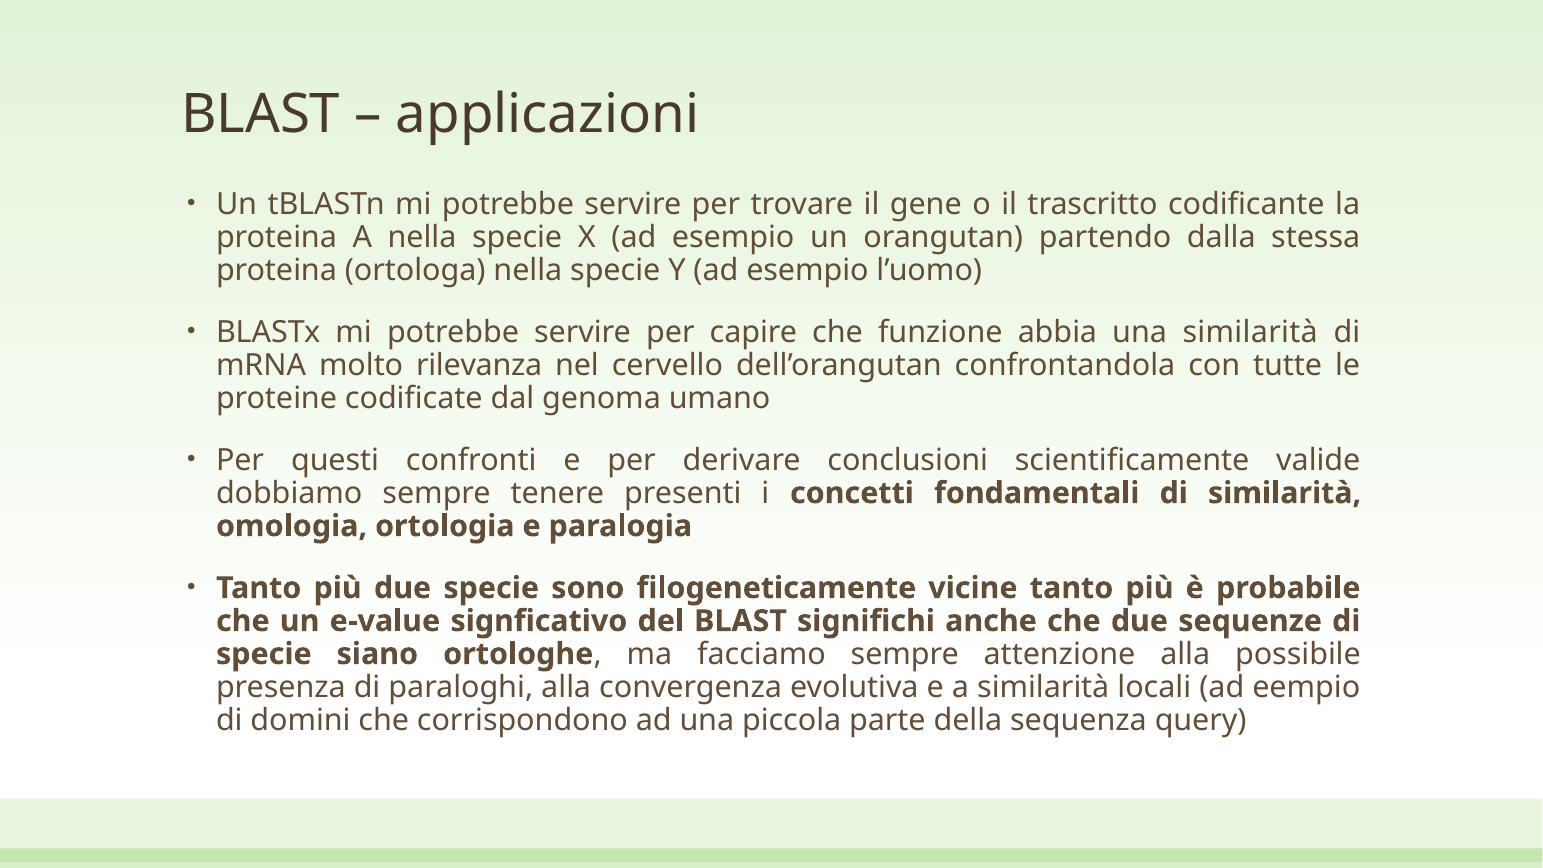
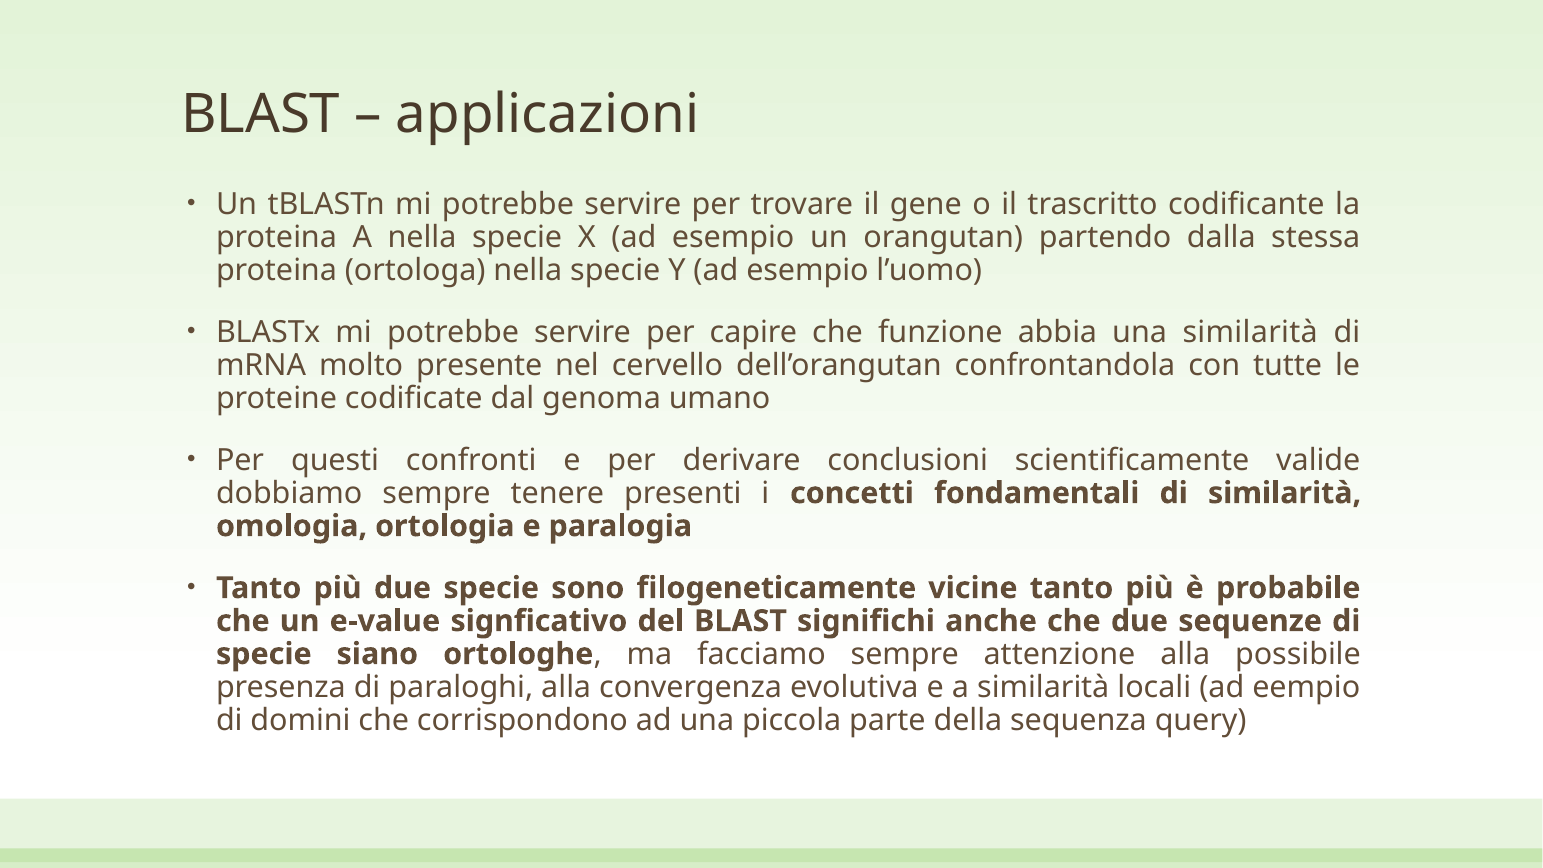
rilevanza: rilevanza -> presente
